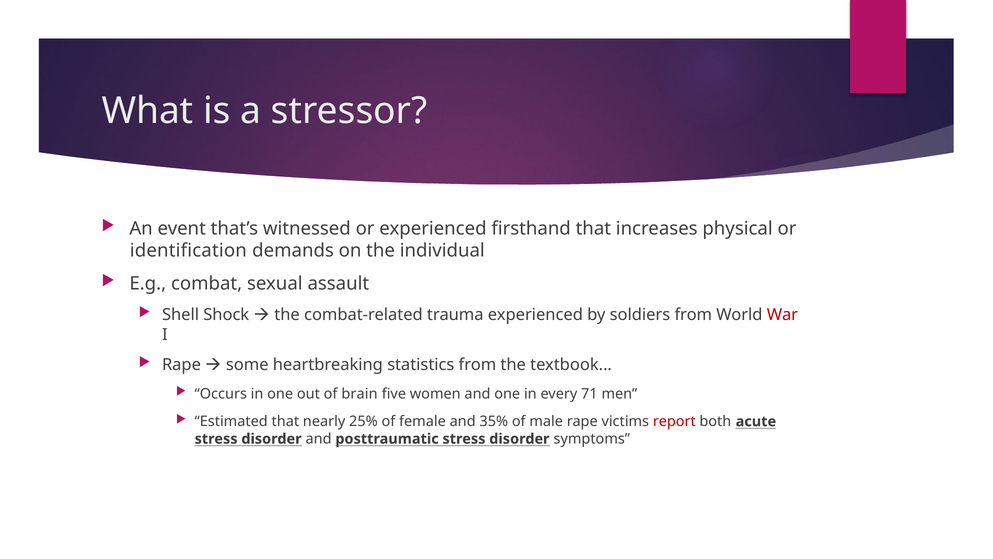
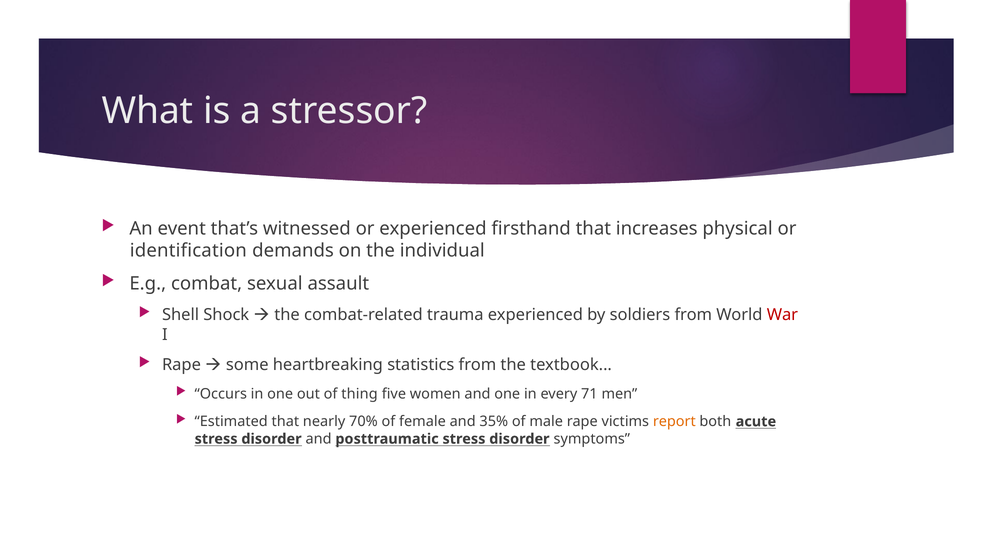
brain: brain -> thing
25%: 25% -> 70%
report colour: red -> orange
